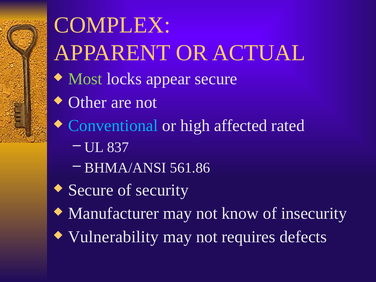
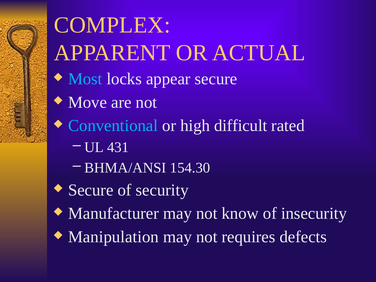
Most colour: light green -> light blue
Other: Other -> Move
affected: affected -> difficult
837: 837 -> 431
561.86: 561.86 -> 154.30
Vulnerability: Vulnerability -> Manipulation
